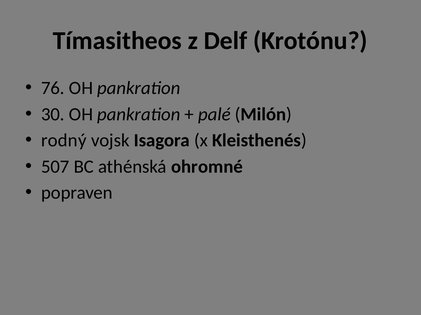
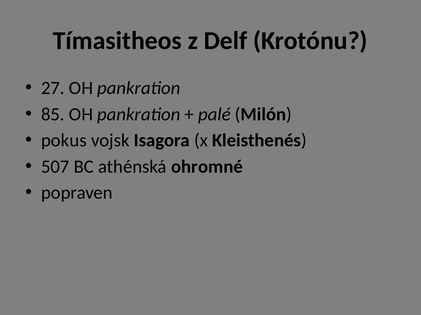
76: 76 -> 27
30: 30 -> 85
rodný: rodný -> pokus
